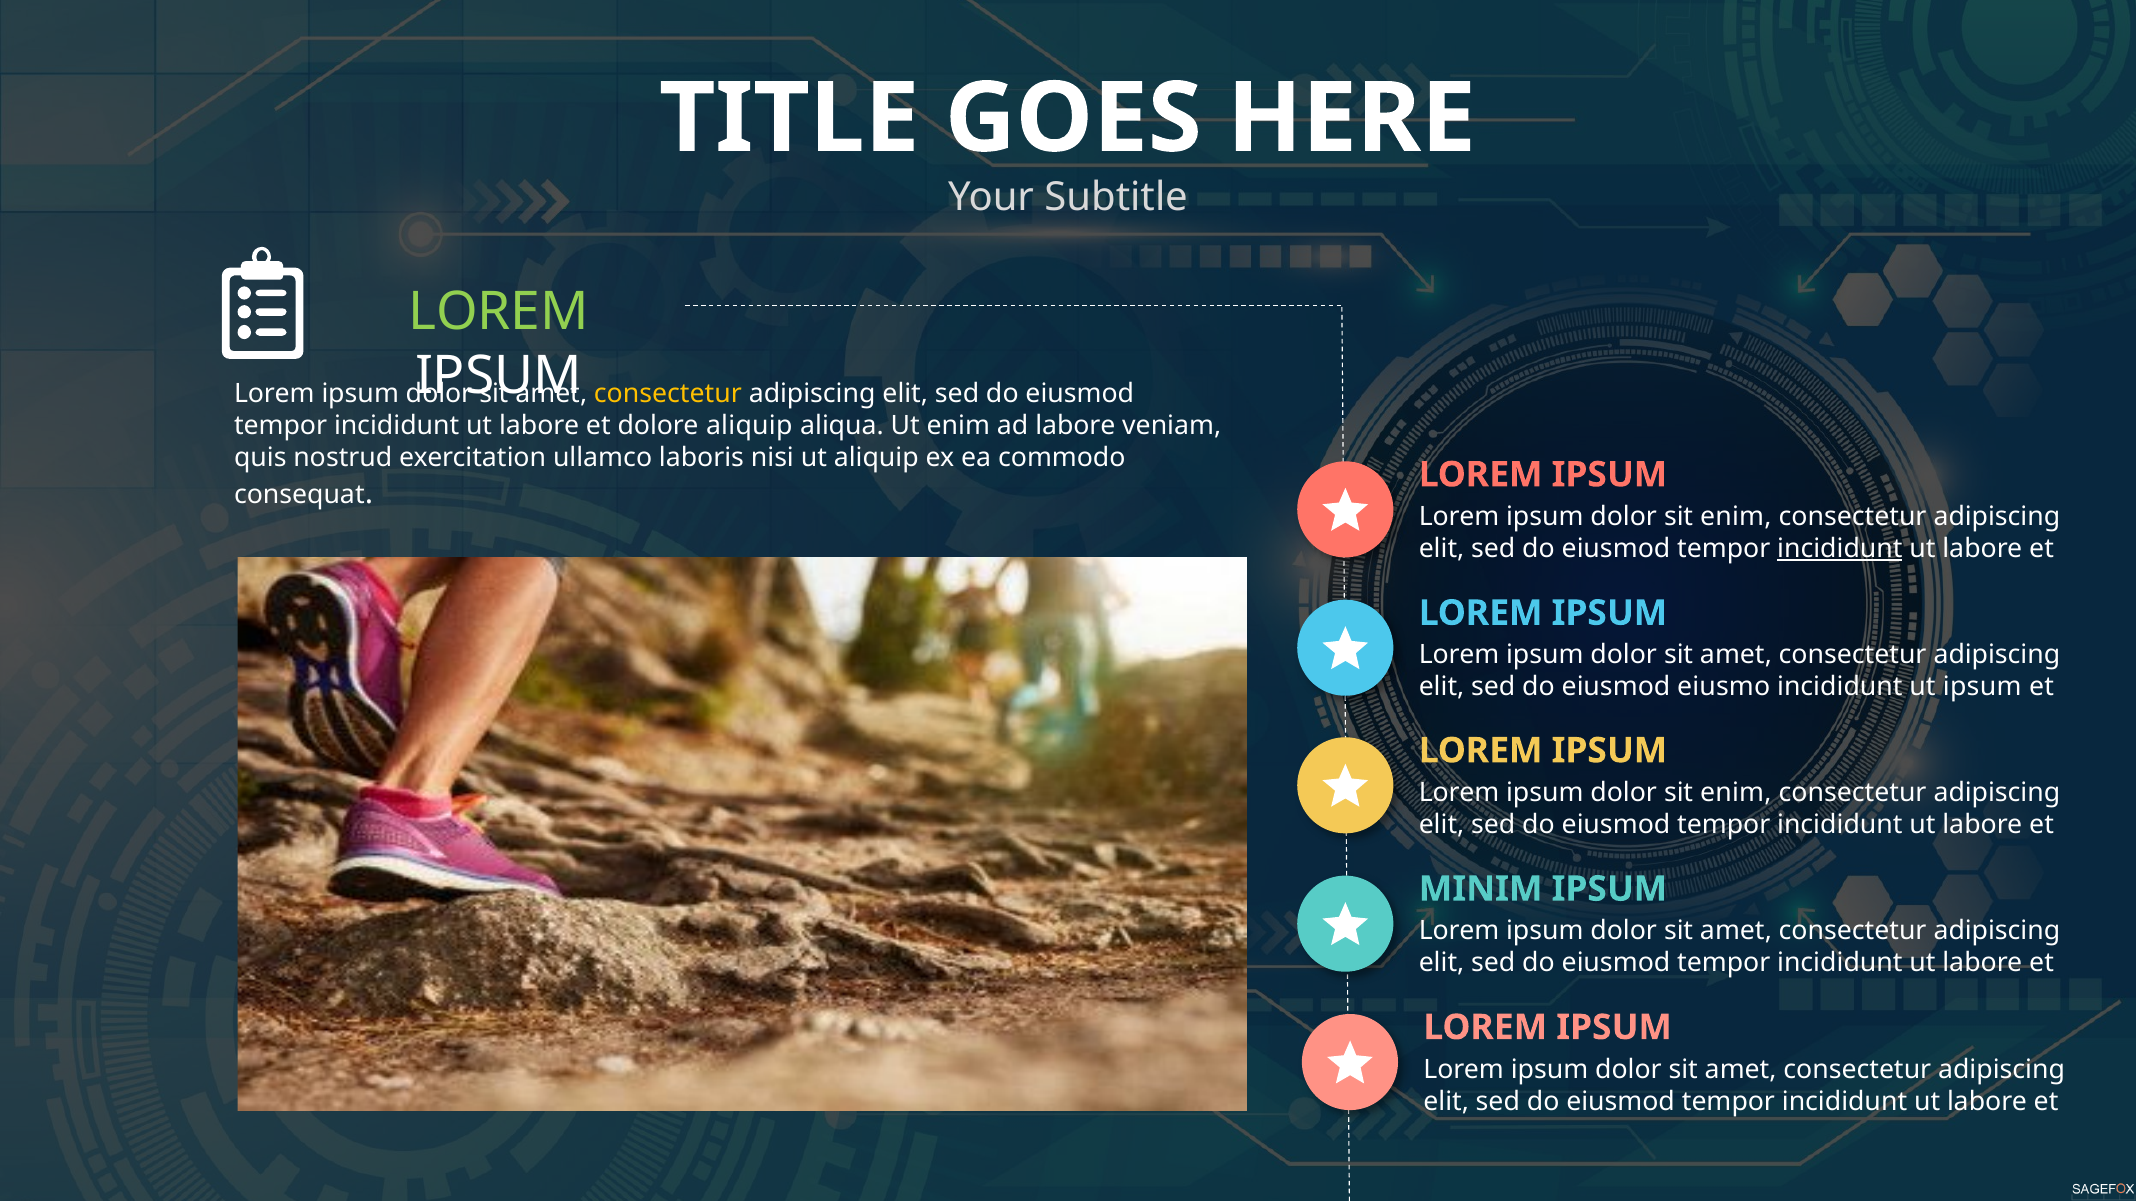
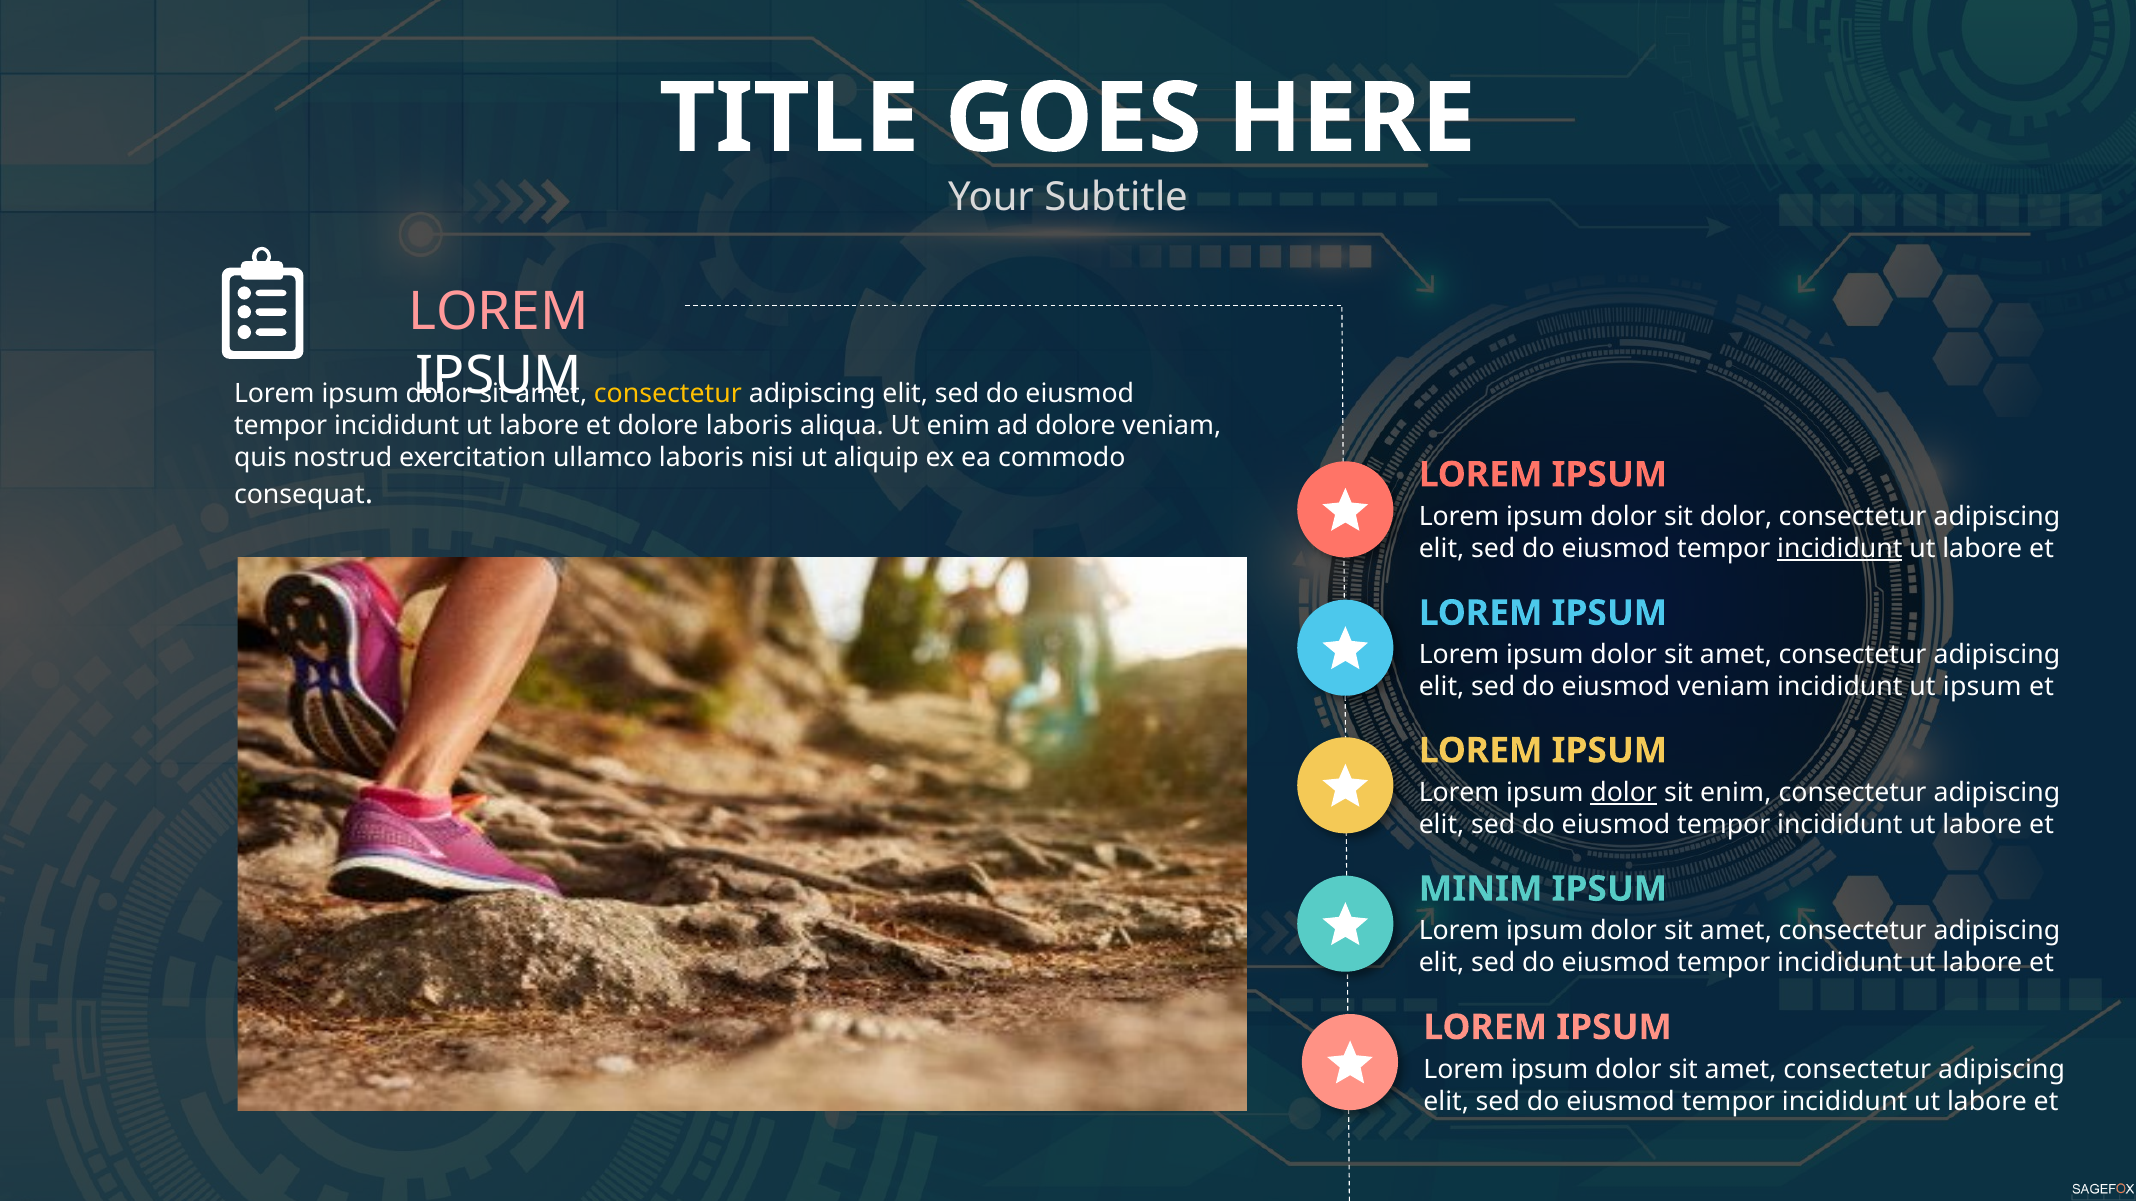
LOREM at (499, 312) colour: light green -> pink
dolore aliquip: aliquip -> laboris
ad labore: labore -> dolore
enim at (1736, 517): enim -> dolor
eiusmod eiusmo: eiusmo -> veniam
dolor at (1624, 793) underline: none -> present
